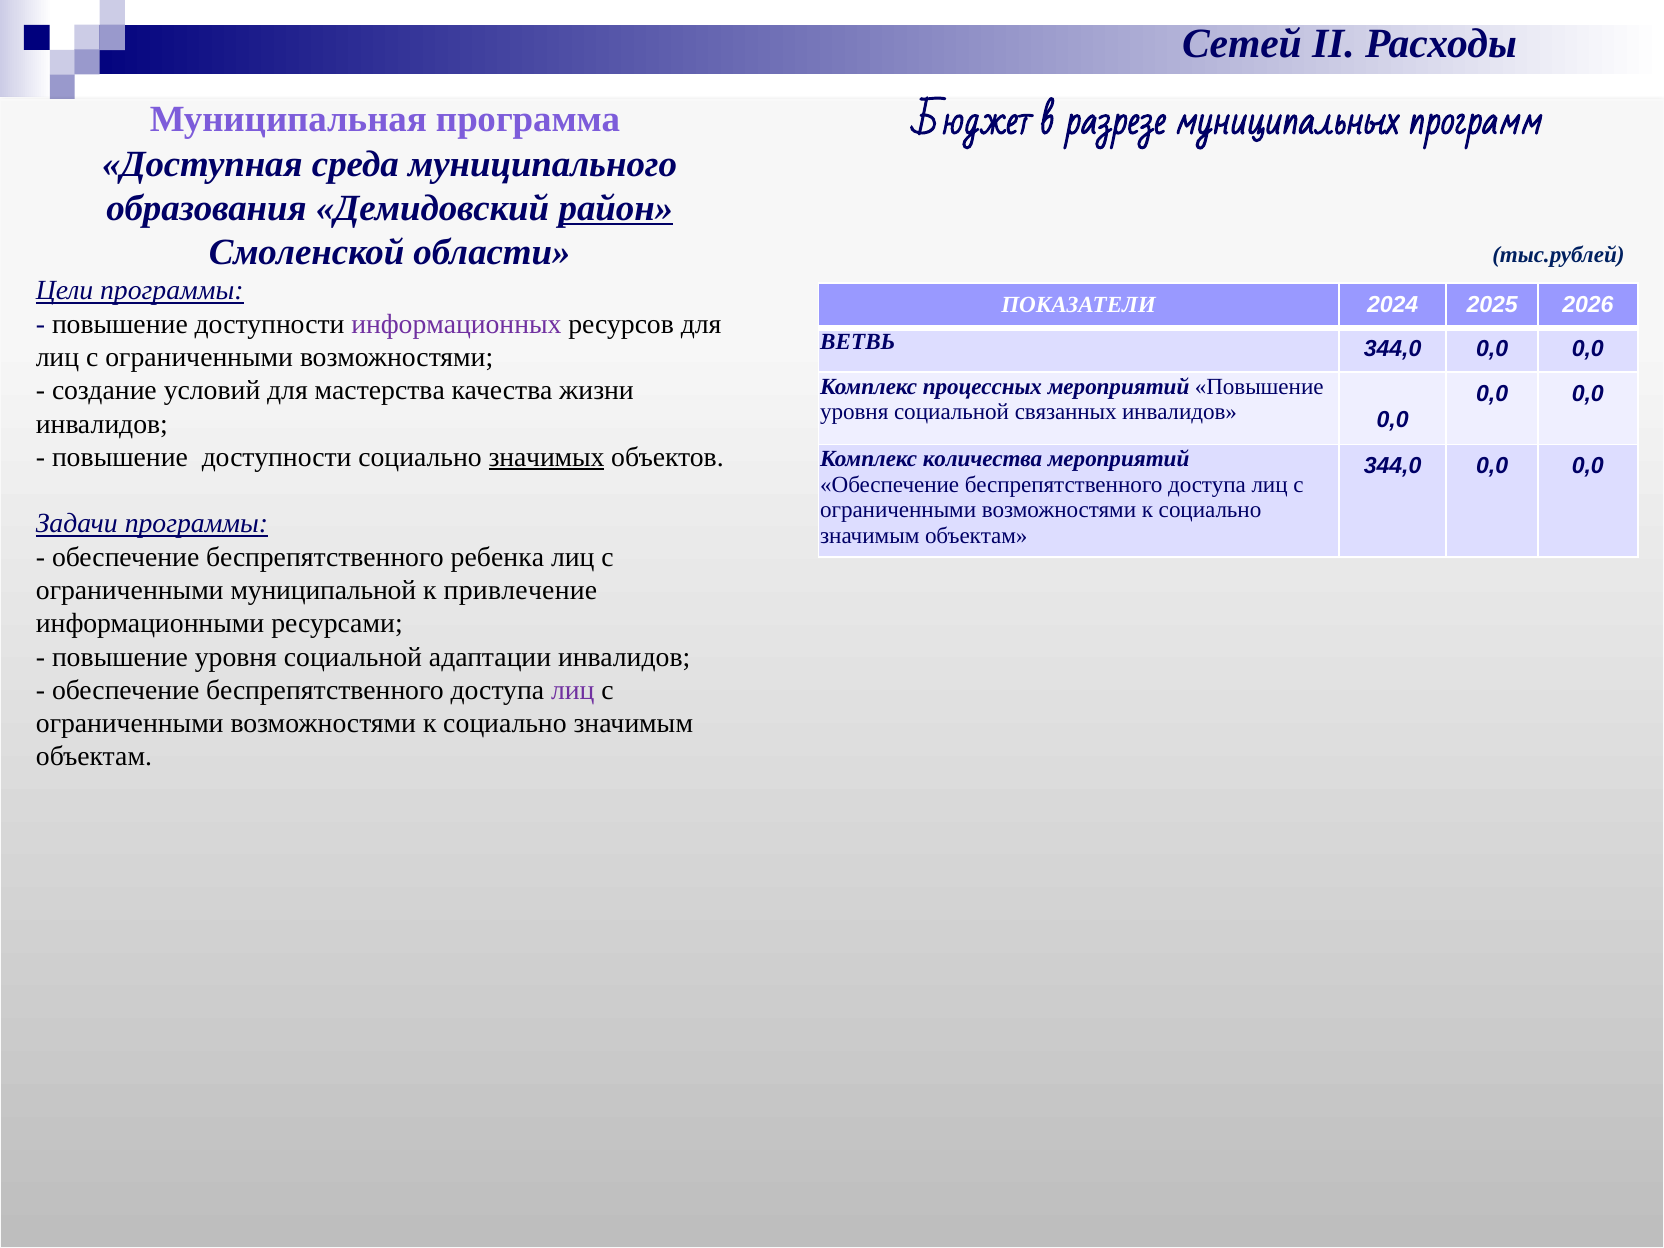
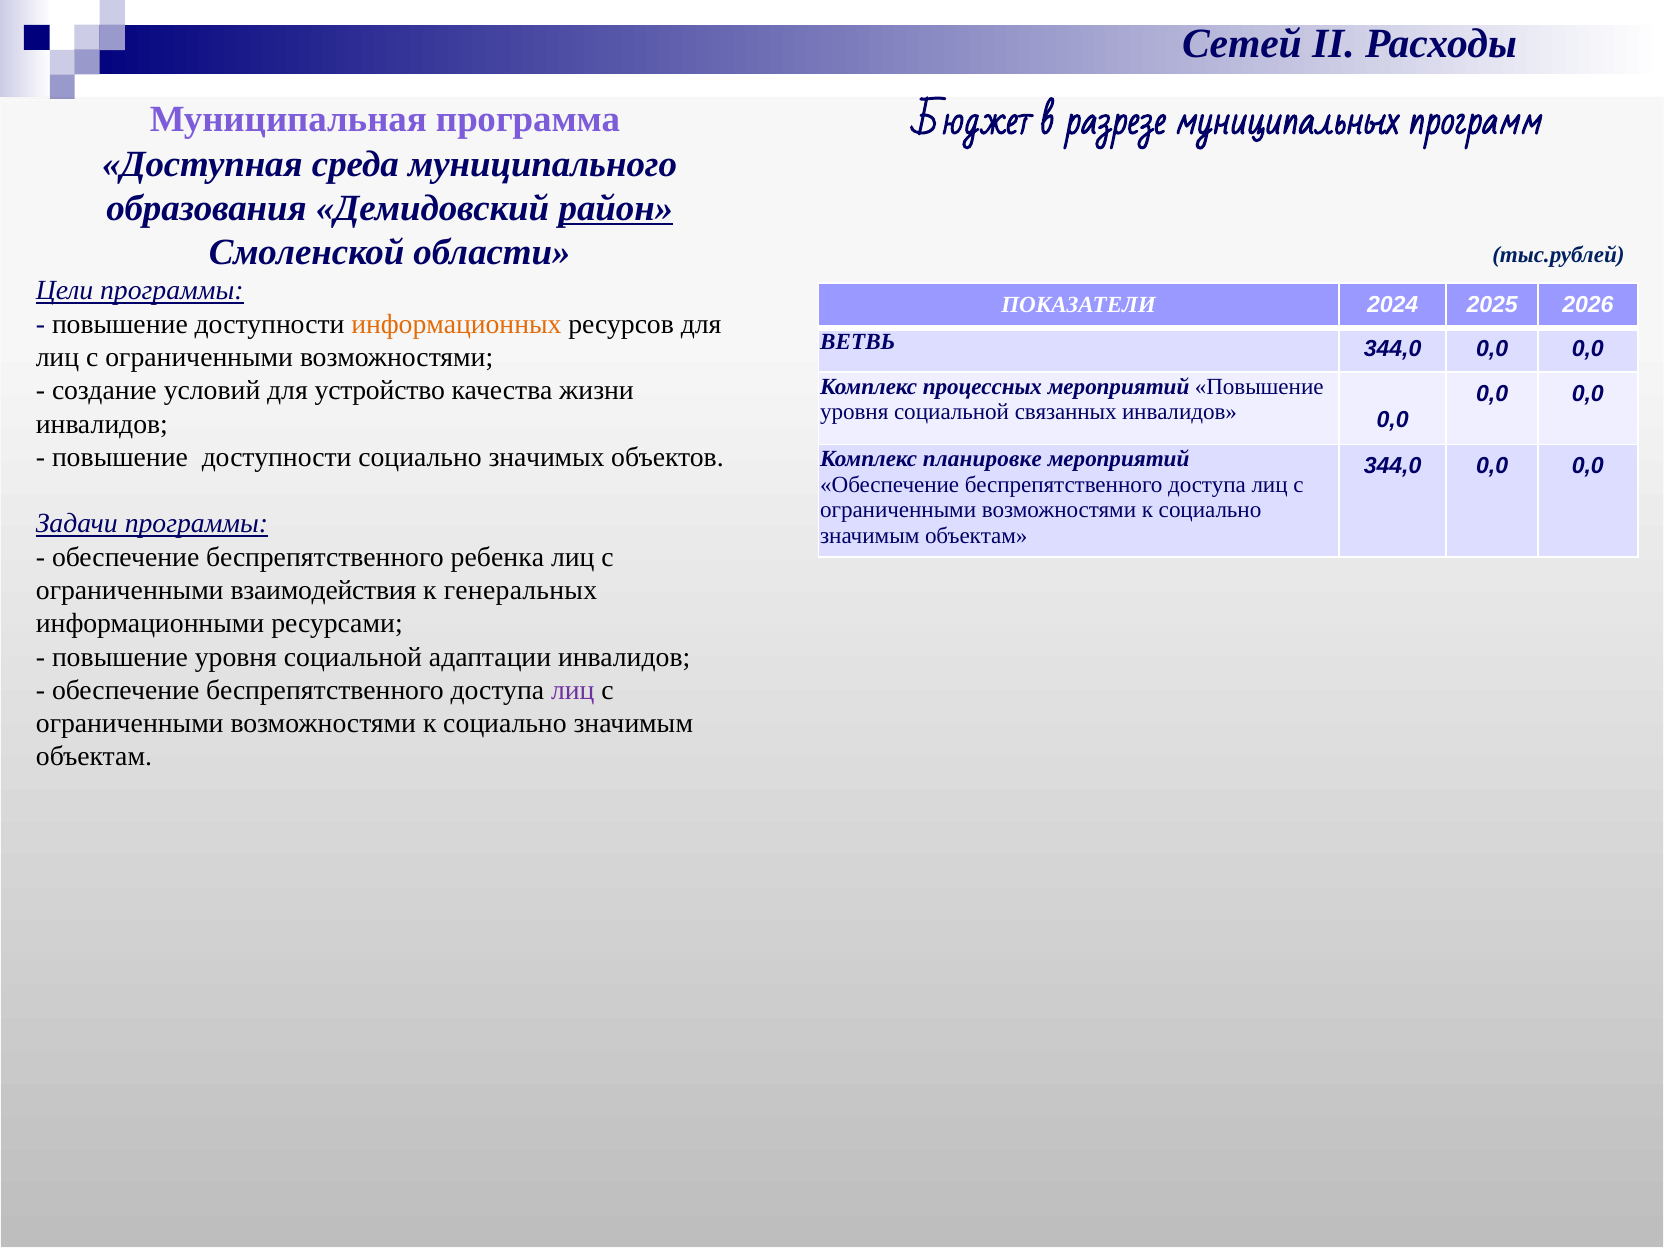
информационных colour: purple -> orange
мастерства: мастерства -> устройство
значимых underline: present -> none
количества: количества -> планировке
муниципальной: муниципальной -> взаимодействия
привлечение: привлечение -> генеральных
